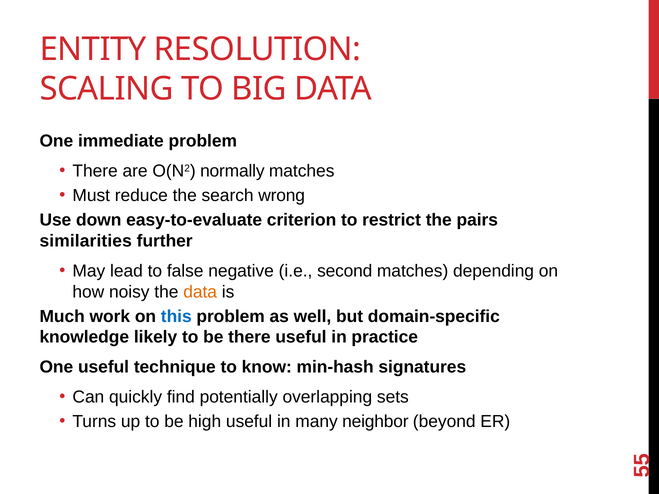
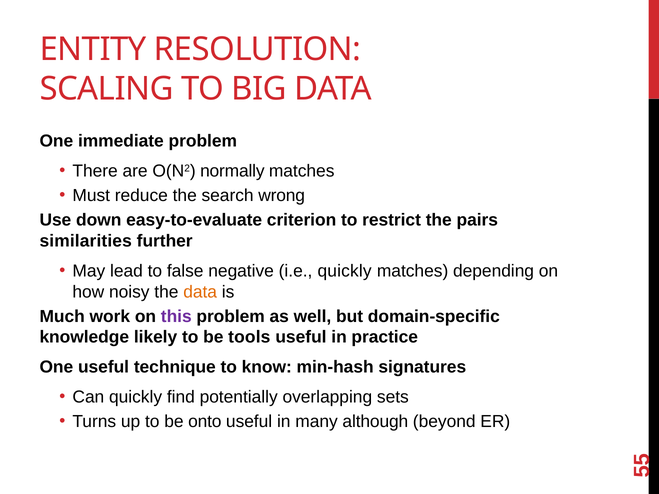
i.e second: second -> quickly
this colour: blue -> purple
be there: there -> tools
high: high -> onto
neighbor: neighbor -> although
